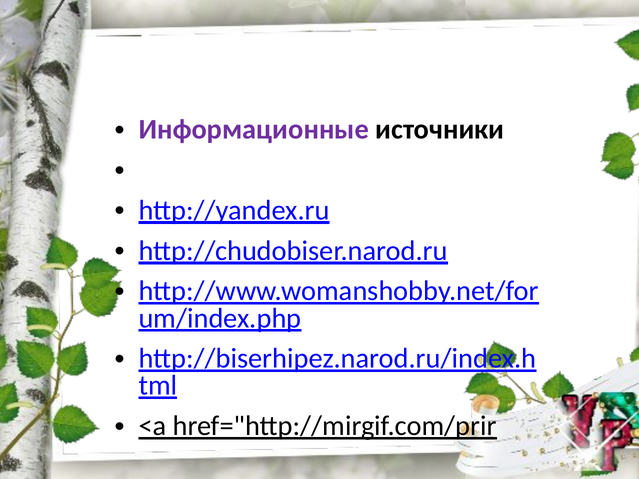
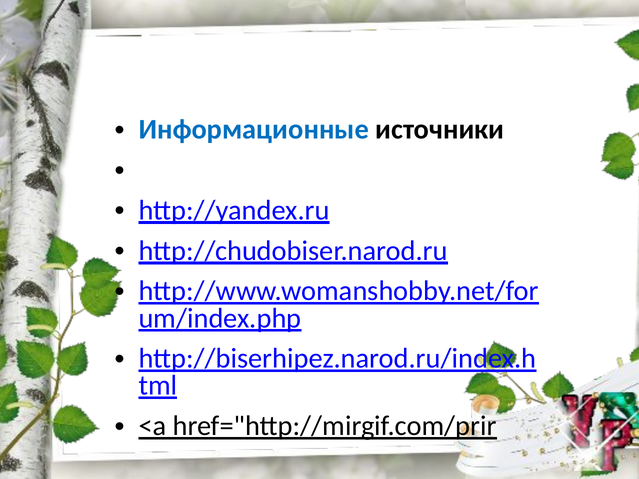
Информационные colour: purple -> blue
